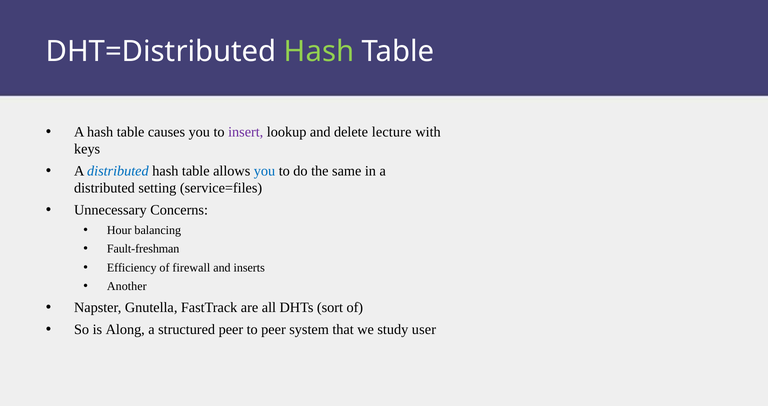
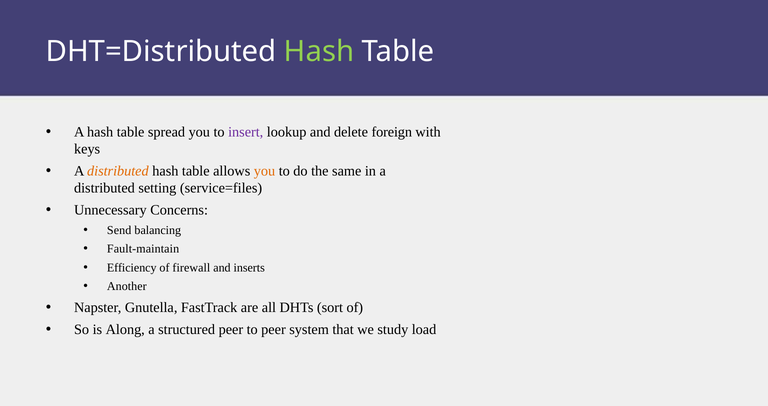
causes: causes -> spread
lecture: lecture -> foreign
distributed at (118, 171) colour: blue -> orange
you at (265, 171) colour: blue -> orange
Hour: Hour -> Send
Fault-freshman: Fault-freshman -> Fault-maintain
user: user -> load
